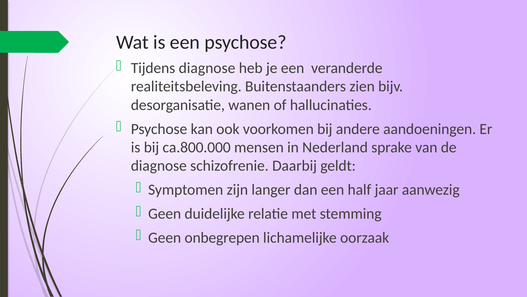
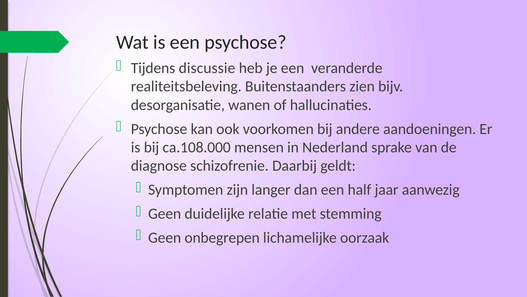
Tijdens diagnose: diagnose -> discussie
ca.800.000: ca.800.000 -> ca.108.000
